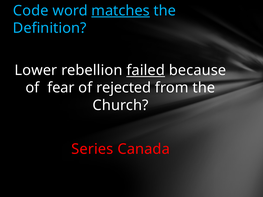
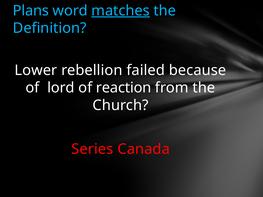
Code: Code -> Plans
failed underline: present -> none
fear: fear -> lord
rejected: rejected -> reaction
